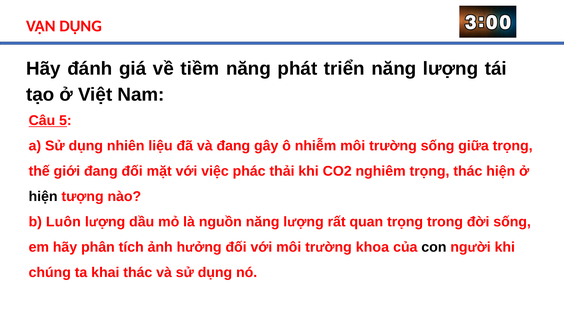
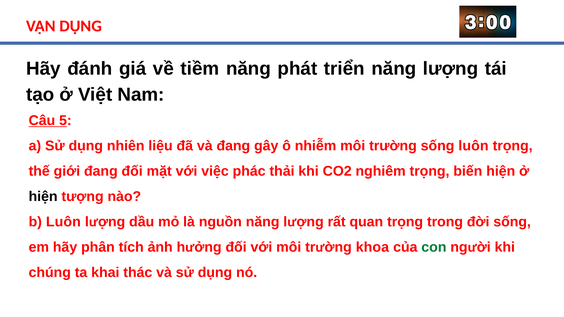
sống giữa: giữa -> luôn
trọng thác: thác -> biến
con colour: black -> green
